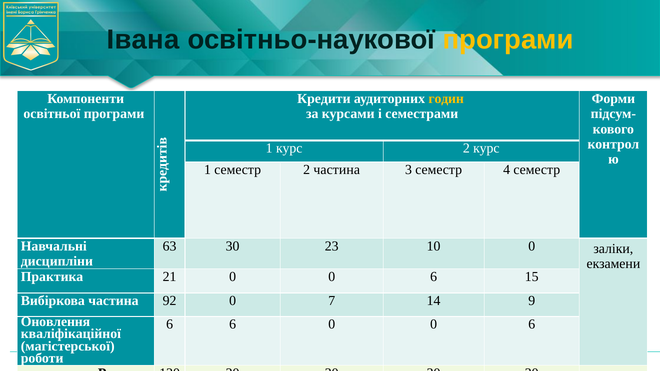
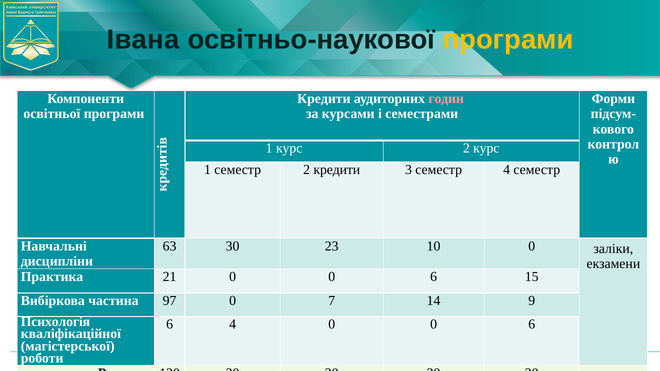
годин colour: yellow -> pink
2 частина: частина -> кредити
92: 92 -> 97
Оновлення: Оновлення -> Психологія
6 6: 6 -> 4
